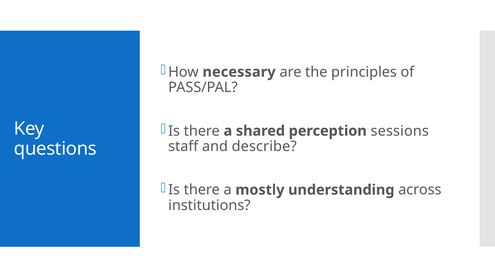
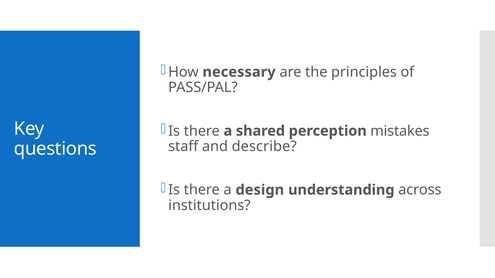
sessions: sessions -> mistakes
mostly: mostly -> design
